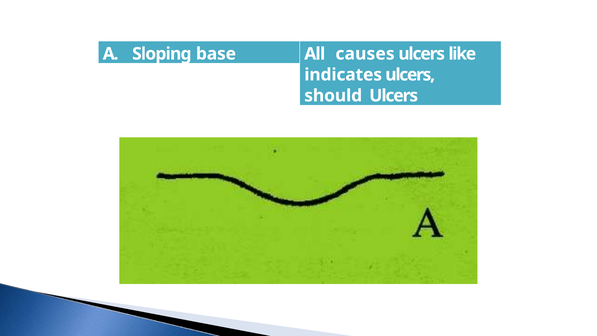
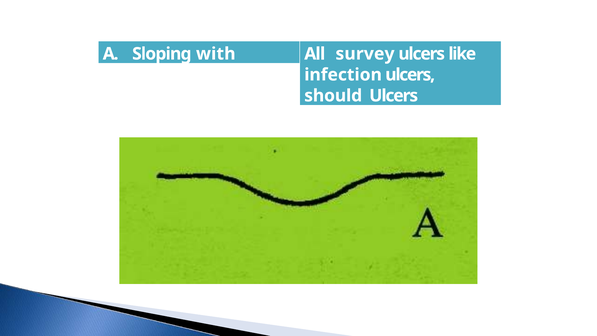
base: base -> with
causes: causes -> survey
indicates: indicates -> infection
